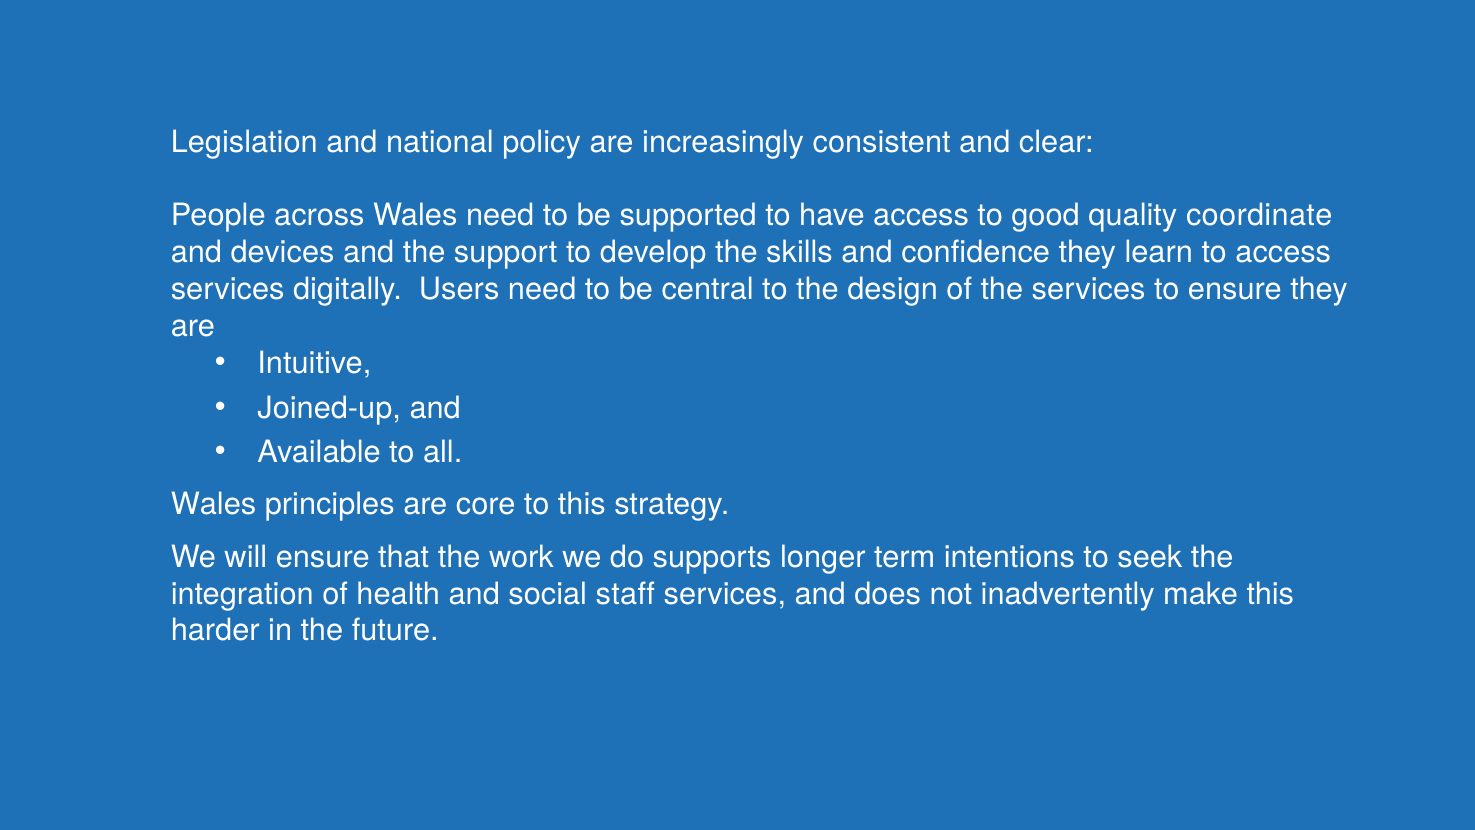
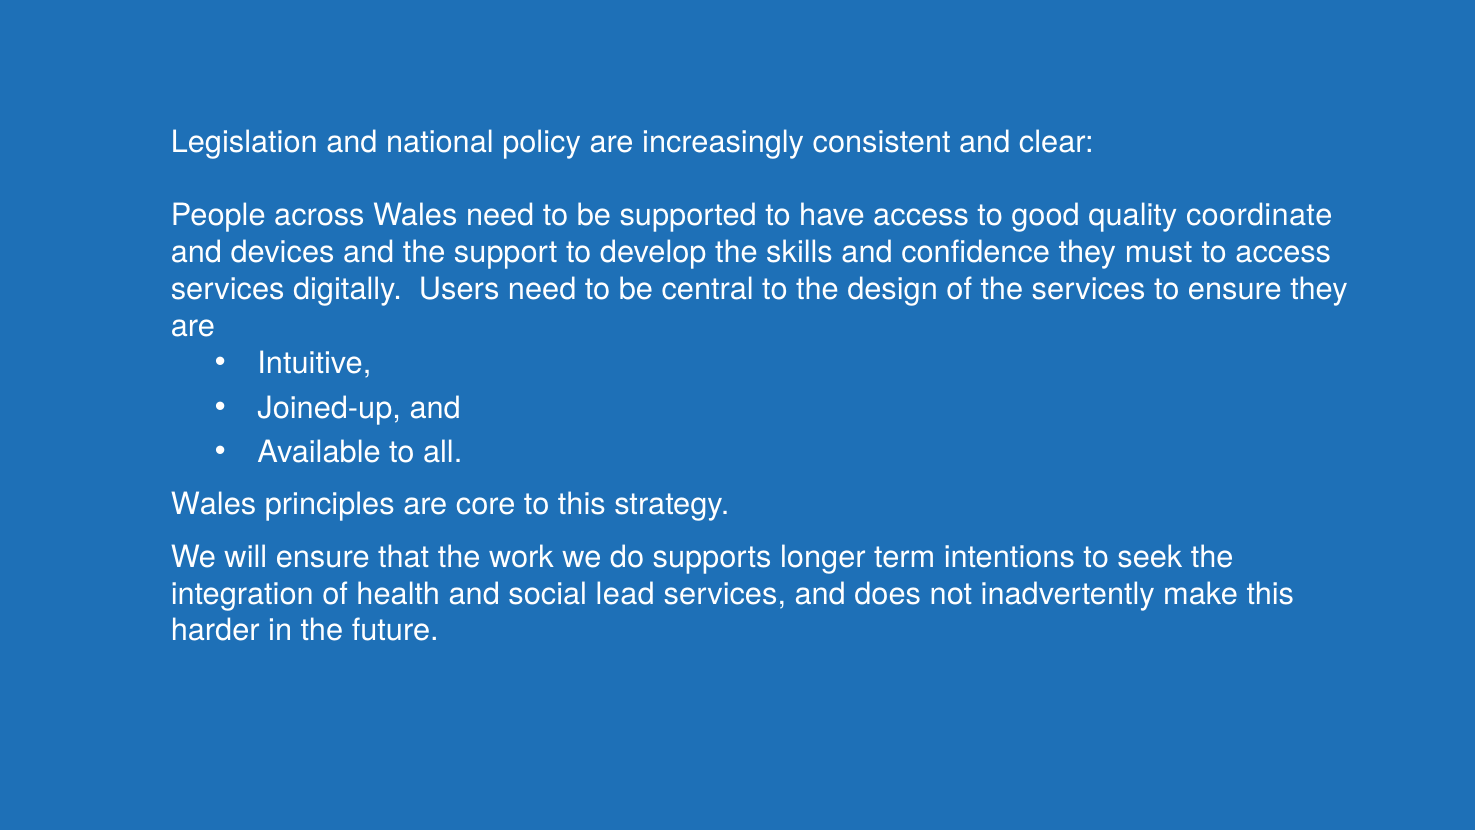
learn: learn -> must
staff: staff -> lead
